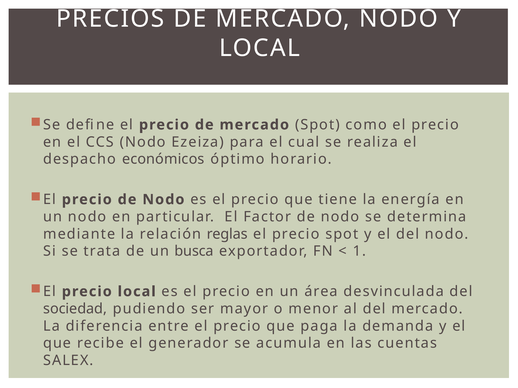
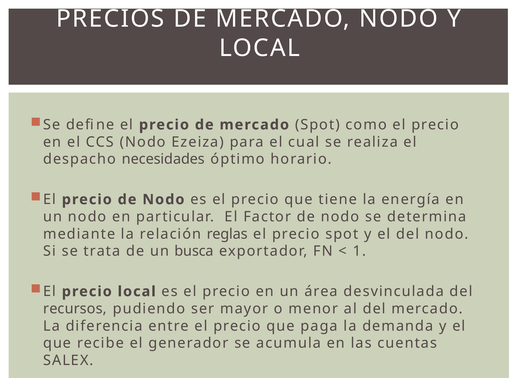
económicos: económicos -> necesidades
sociedad: sociedad -> recursos
